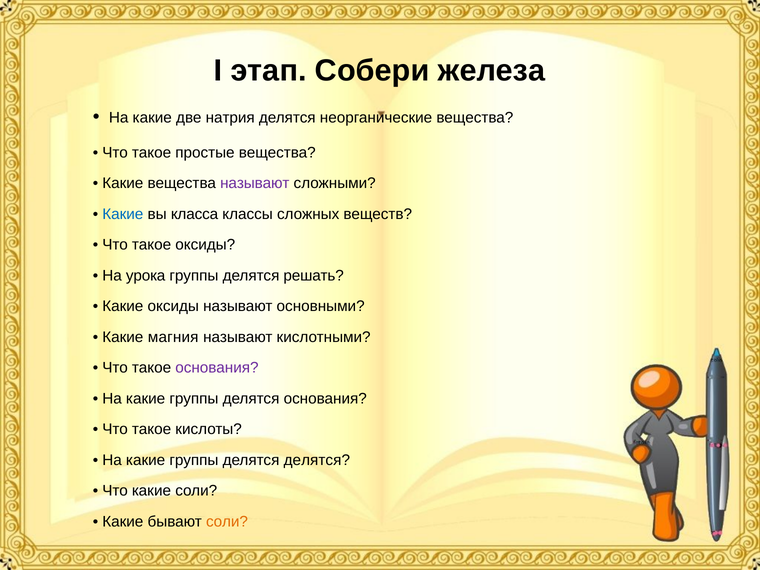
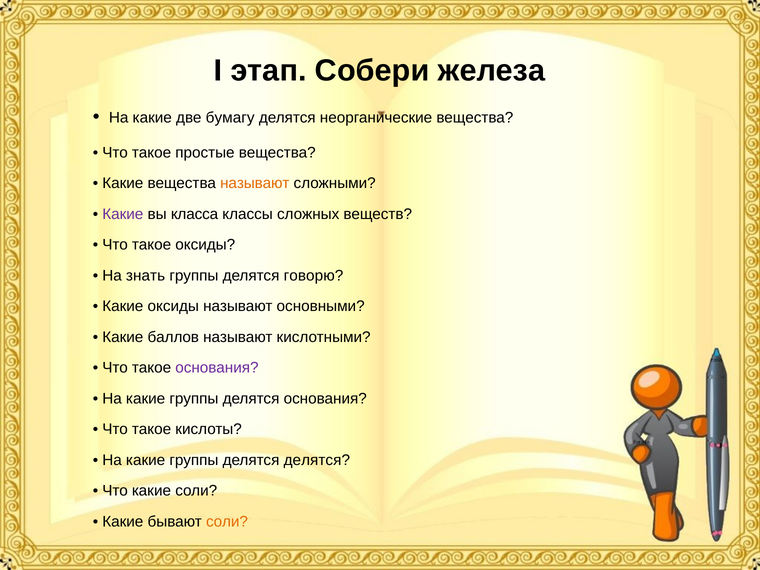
натрия: натрия -> бумагу
называют at (255, 183) colour: purple -> orange
Какие at (123, 214) colour: blue -> purple
урока: урока -> знать
решать: решать -> говорю
магния: магния -> баллов
